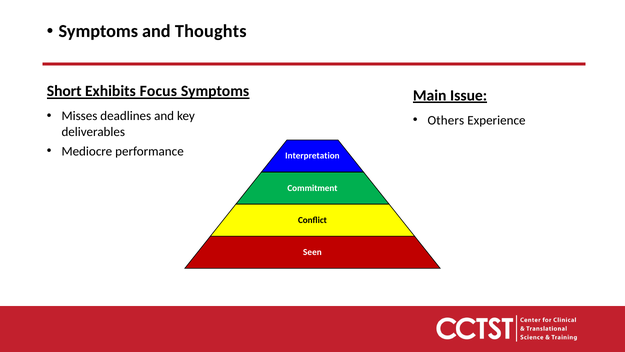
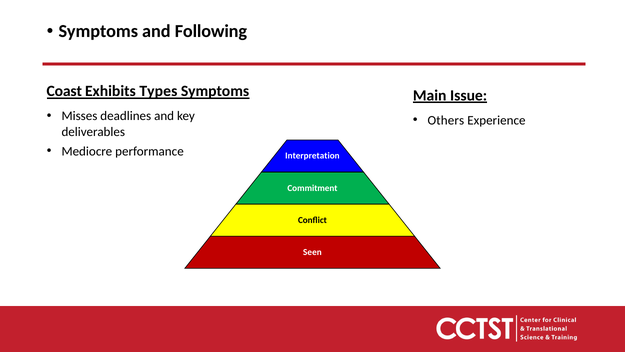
Thoughts: Thoughts -> Following
Short: Short -> Coast
Focus: Focus -> Types
